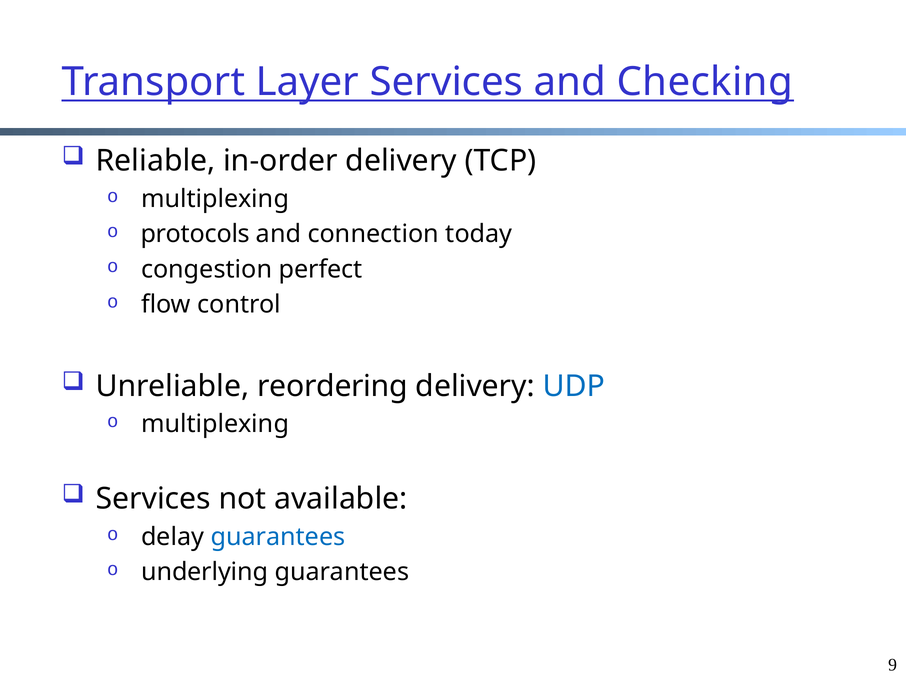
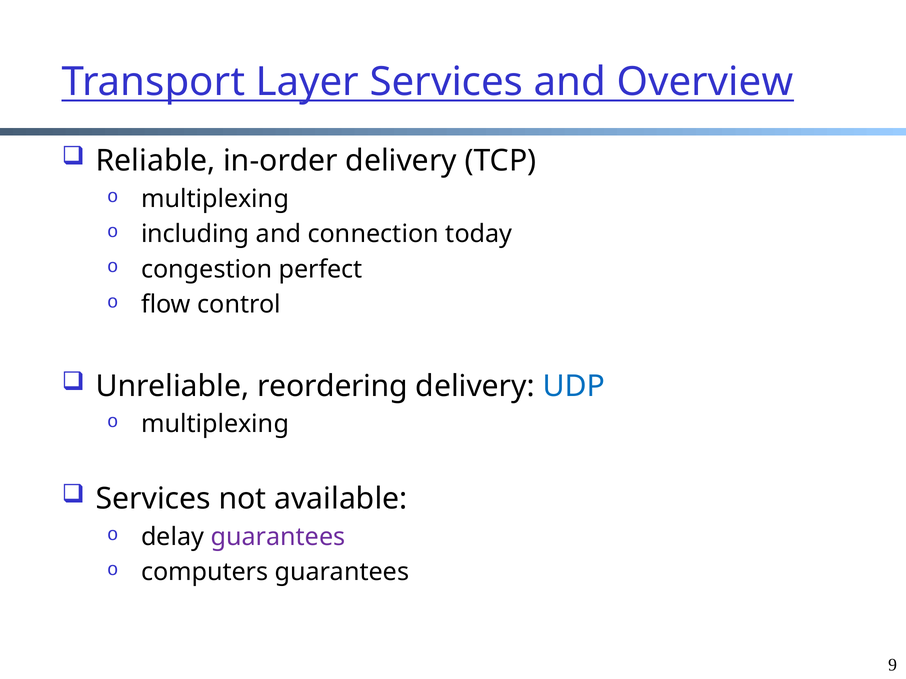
Checking: Checking -> Overview
protocols: protocols -> including
guarantees at (278, 537) colour: blue -> purple
underlying: underlying -> computers
